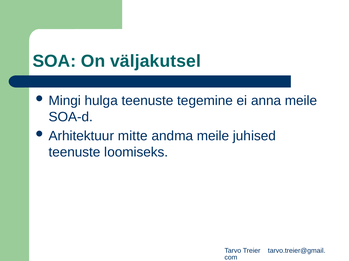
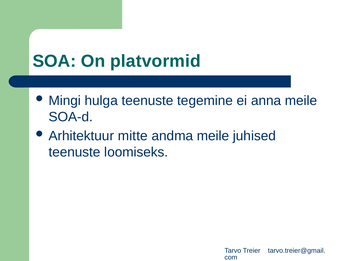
väljakutsel: väljakutsel -> platvormid
